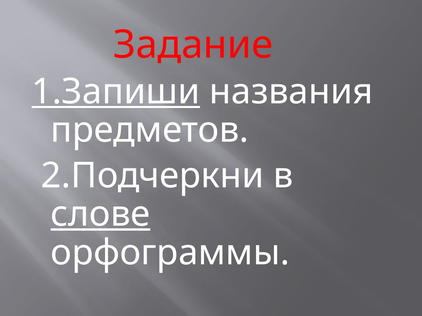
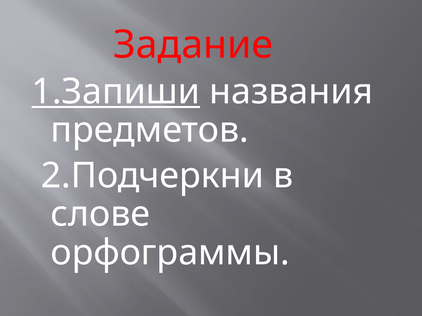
слове underline: present -> none
